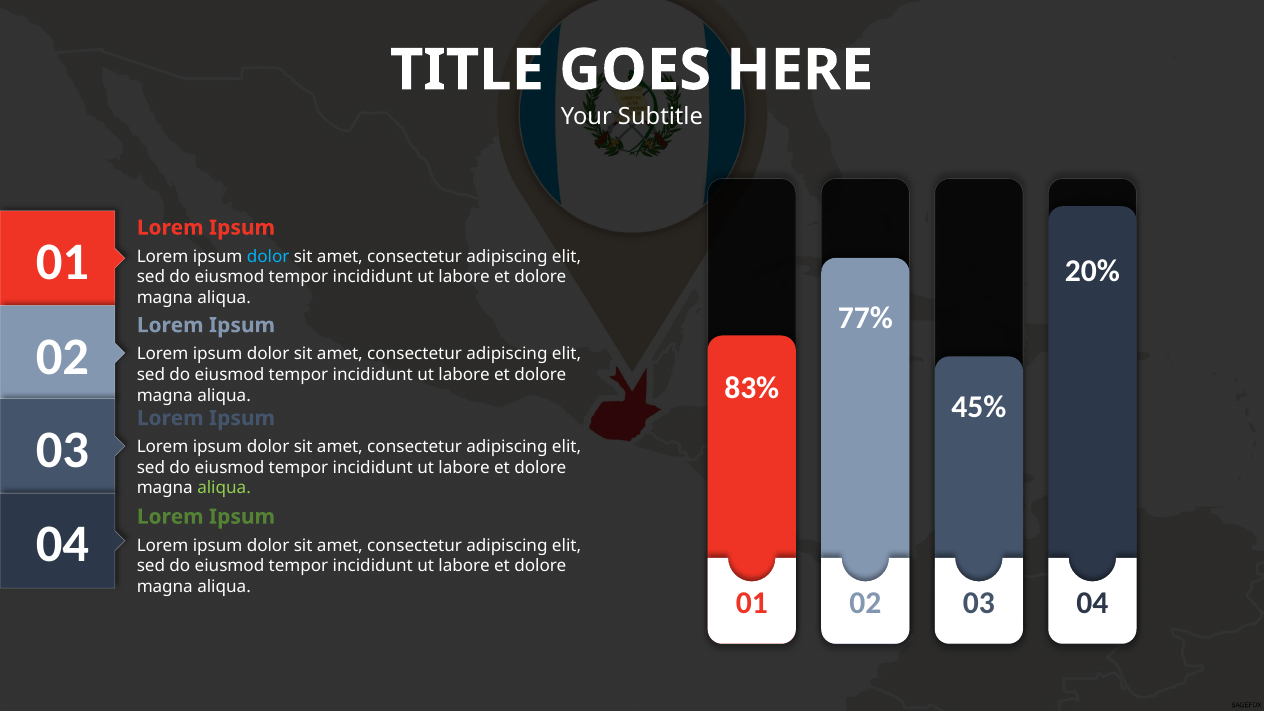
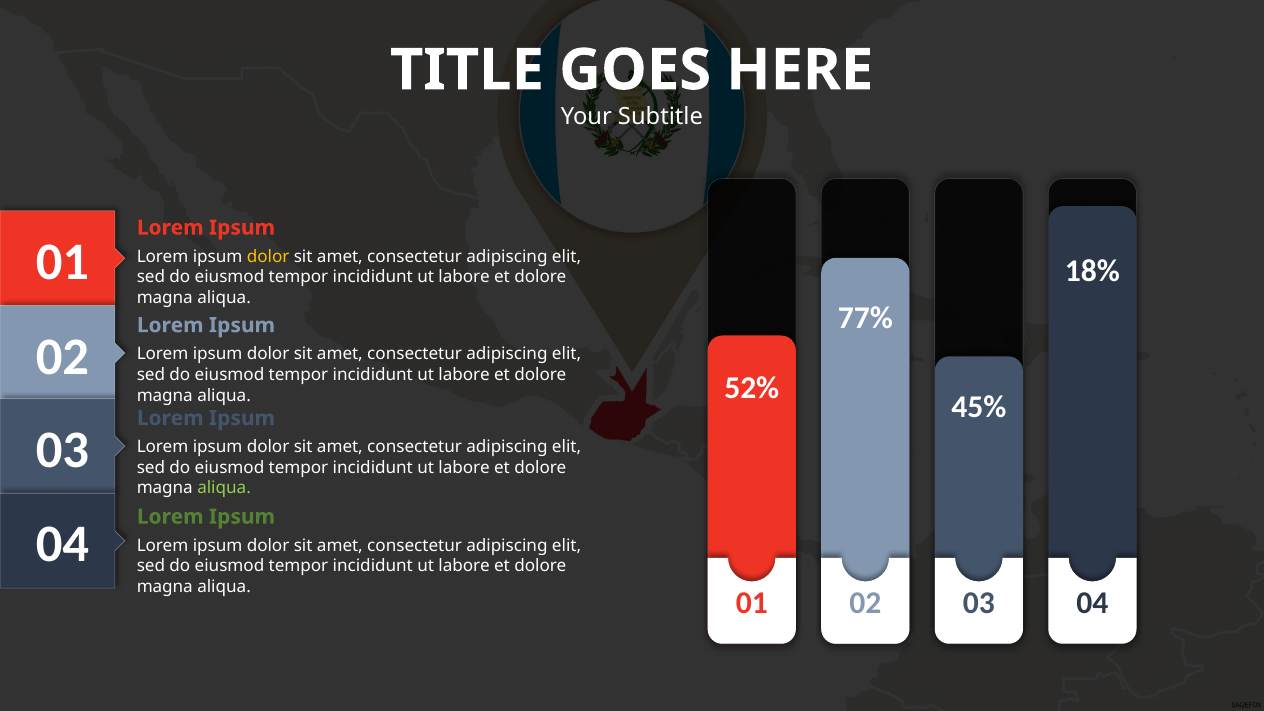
dolor at (268, 257) colour: light blue -> yellow
20%: 20% -> 18%
83%: 83% -> 52%
